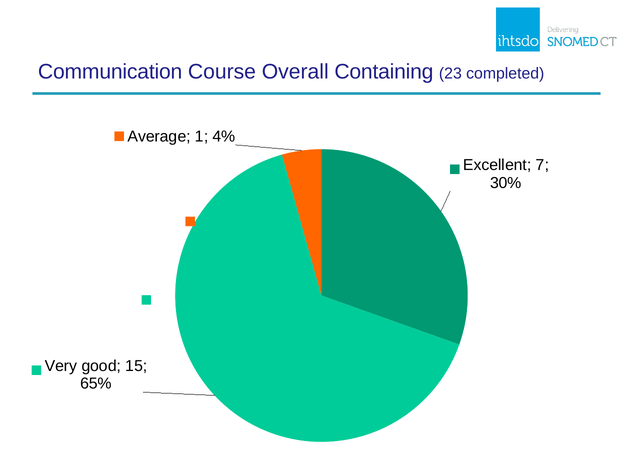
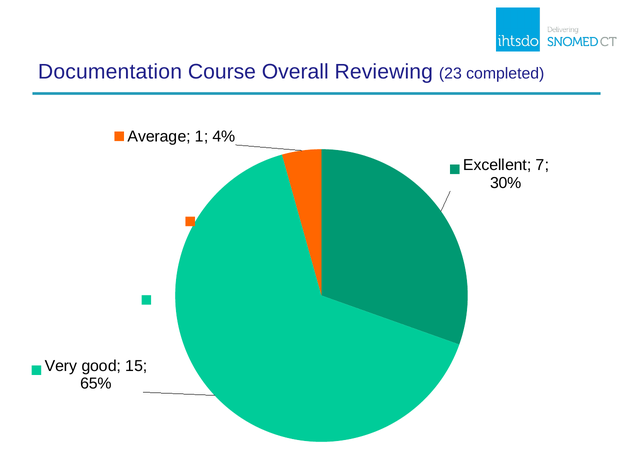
Communication: Communication -> Documentation
Containing: Containing -> Reviewing
